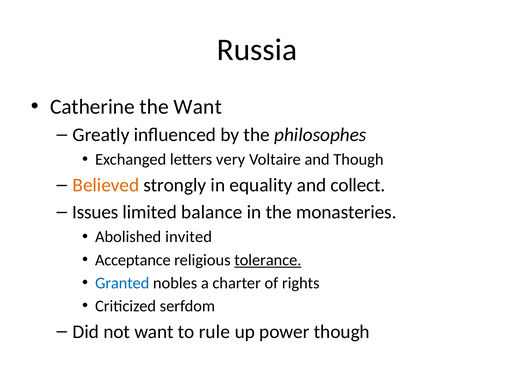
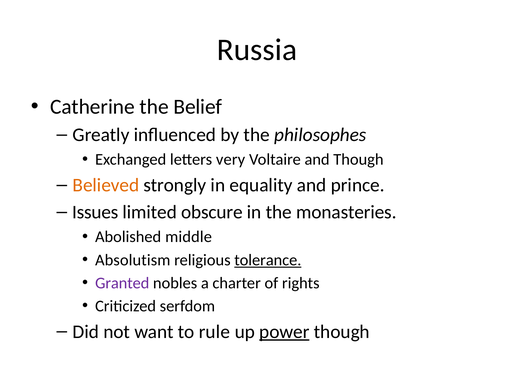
the Want: Want -> Belief
collect: collect -> prince
balance: balance -> obscure
invited: invited -> middle
Acceptance: Acceptance -> Absolutism
Granted colour: blue -> purple
power underline: none -> present
